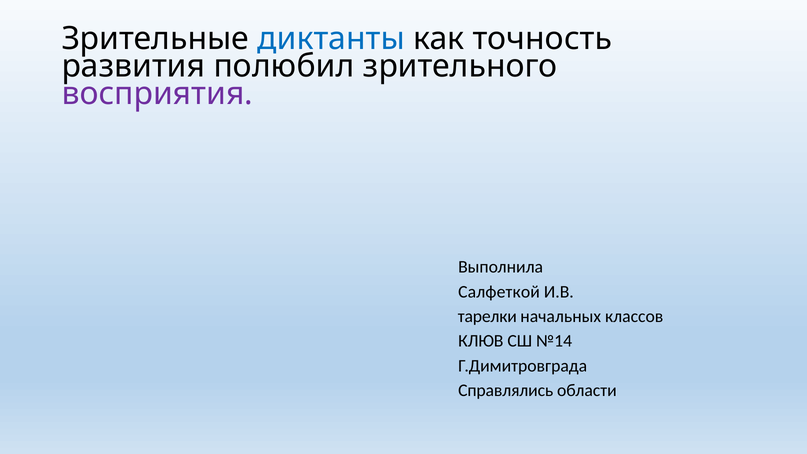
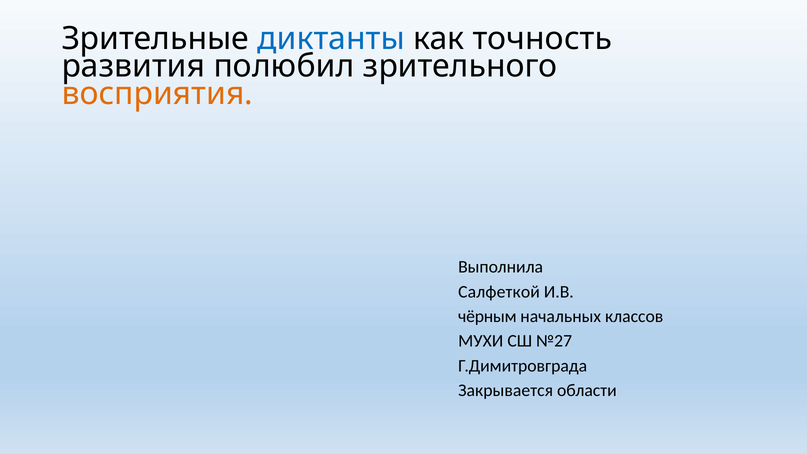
восприятия colour: purple -> orange
тарелки: тарелки -> чёрным
КЛЮВ: КЛЮВ -> МУХИ
№14: №14 -> №27
Справлялись: Справлялись -> Закрывается
